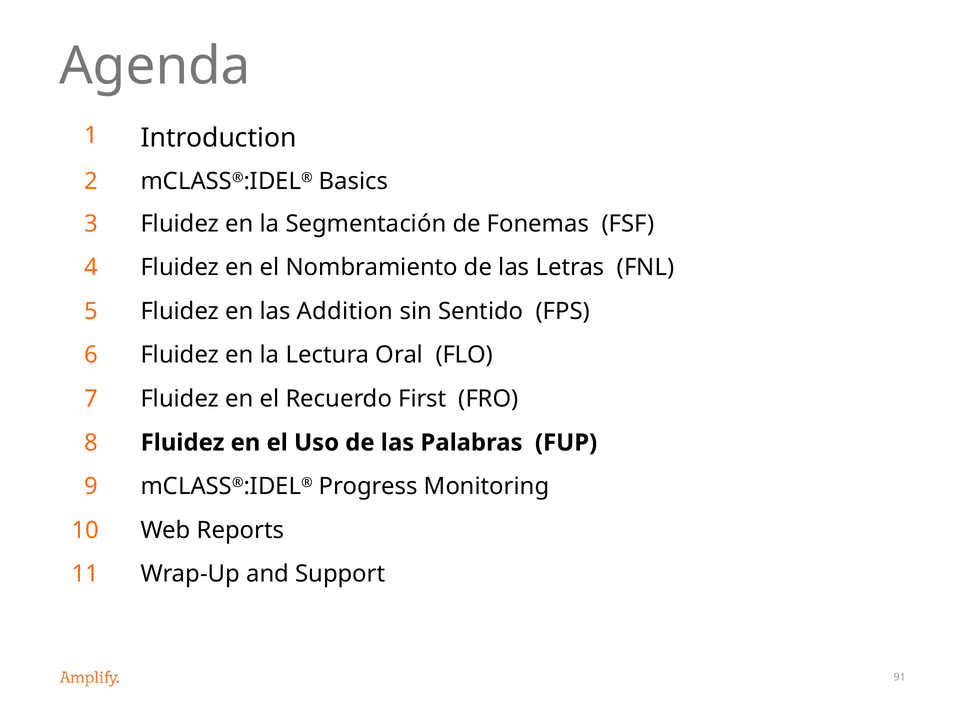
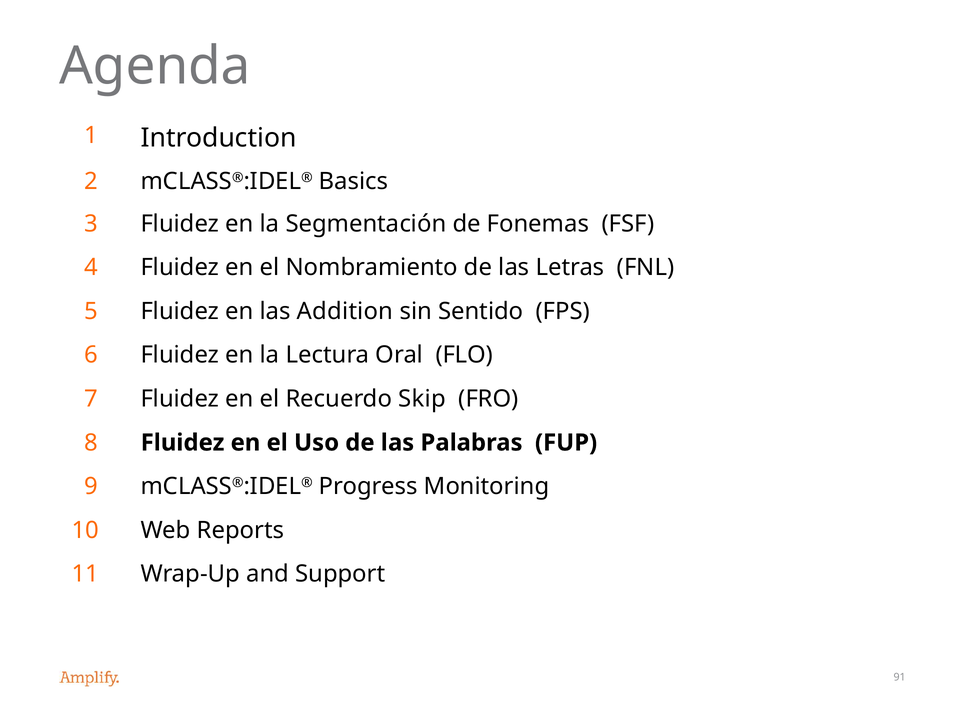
First: First -> Skip
